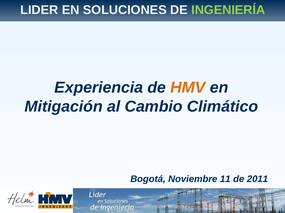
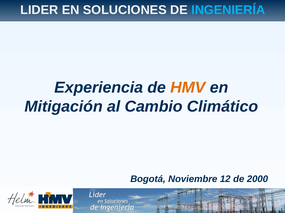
INGENIERÍA colour: light green -> light blue
11: 11 -> 12
2011: 2011 -> 2000
